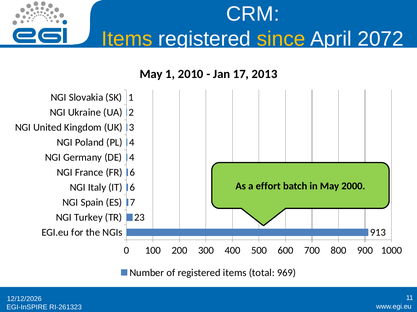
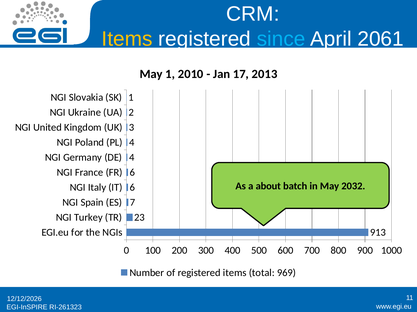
since colour: yellow -> light blue
2072: 2072 -> 2061
effort: effort -> about
2000: 2000 -> 2032
